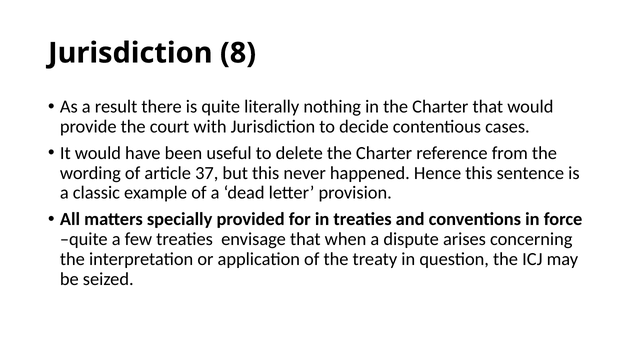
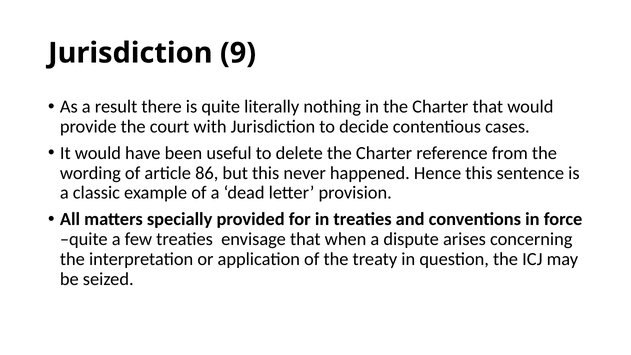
8: 8 -> 9
37: 37 -> 86
